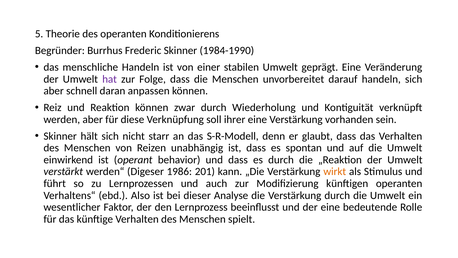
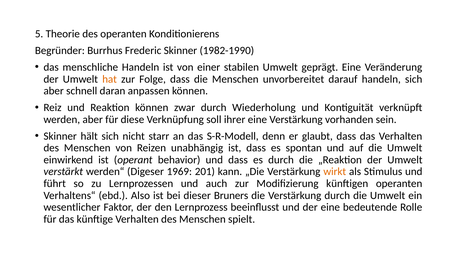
1984-1990: 1984-1990 -> 1982-1990
hat colour: purple -> orange
1986: 1986 -> 1969
Analyse: Analyse -> Bruners
